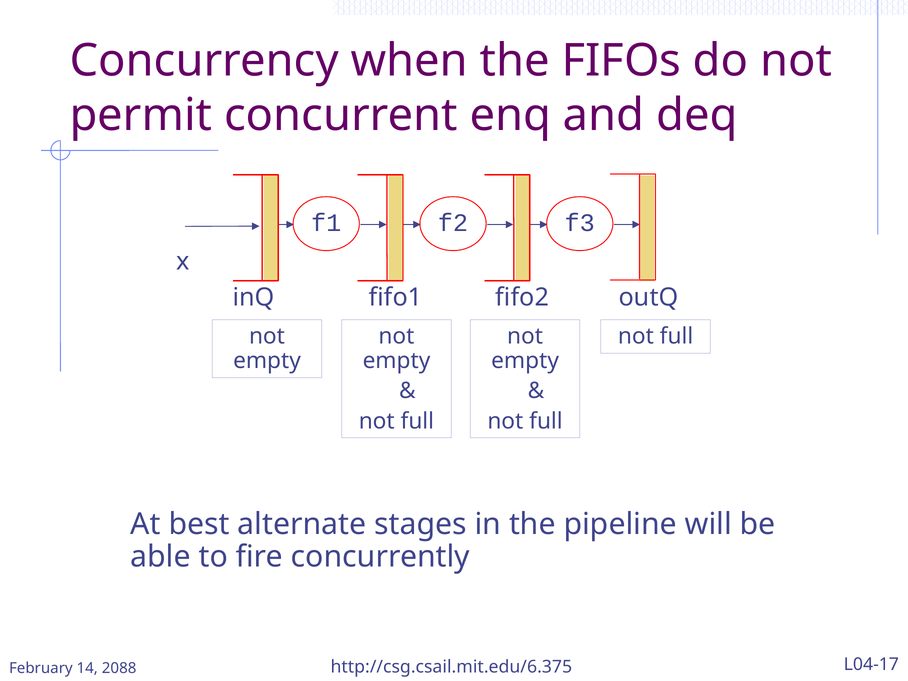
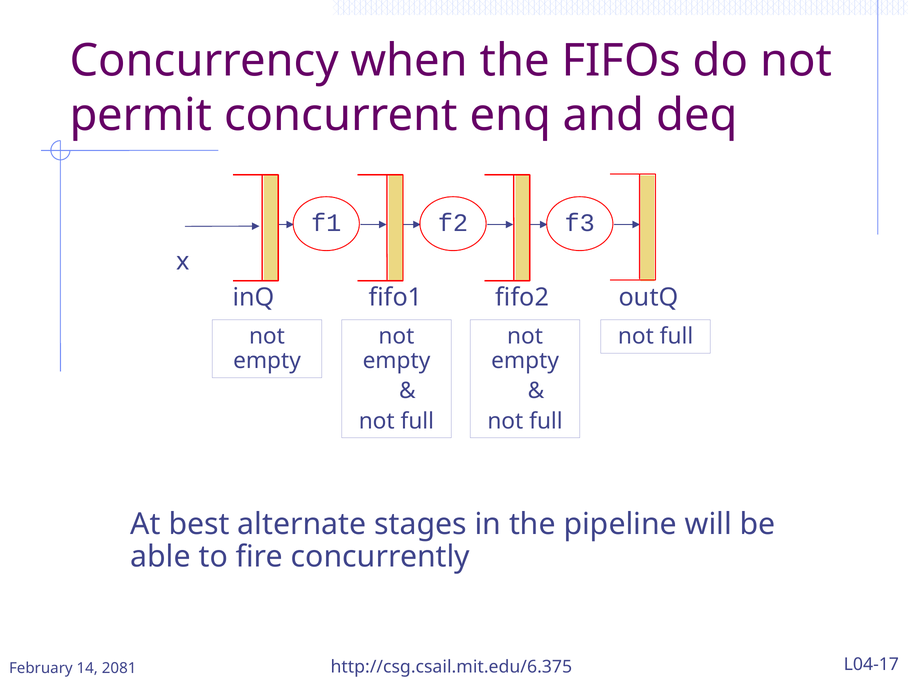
2088: 2088 -> 2081
